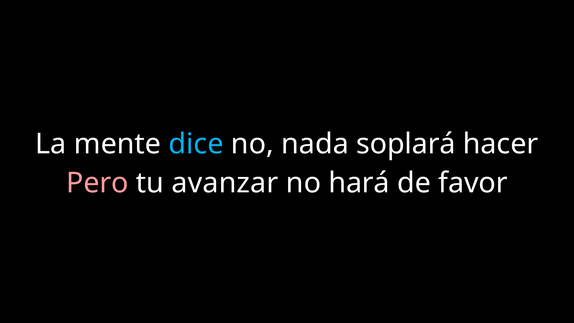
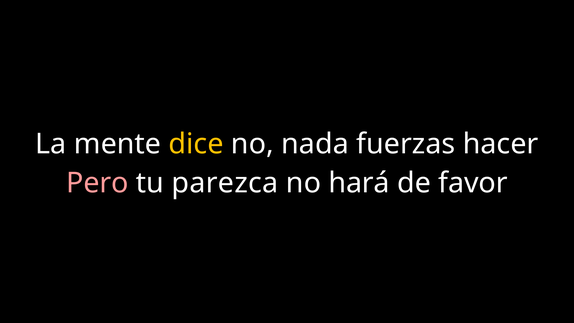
dice colour: light blue -> yellow
soplará: soplará -> fuerzas
avanzar: avanzar -> parezca
